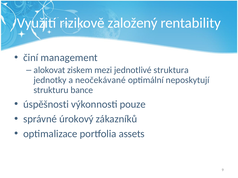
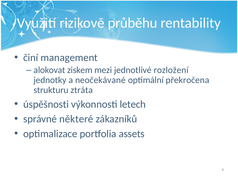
založený: založený -> průběhu
struktura: struktura -> rozložení
neposkytují: neposkytují -> překročena
bance: bance -> ztráta
pouze: pouze -> letech
úrokový: úrokový -> některé
